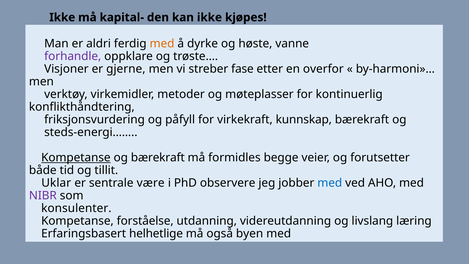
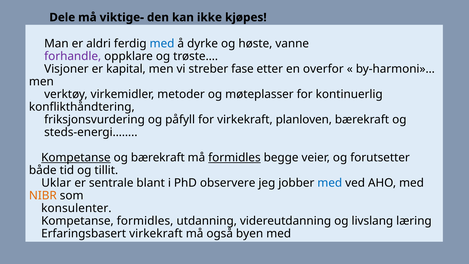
Ikke at (62, 17): Ikke -> Dele
kapital-: kapital- -> viktige-
med at (162, 44) colour: orange -> blue
gjerne: gjerne -> kapital
kunnskap: kunnskap -> planloven
formidles at (234, 157) underline: none -> present
være: være -> blant
NIBR colour: purple -> orange
Kompetanse forståelse: forståelse -> formidles
Erfaringsbasert helhetlige: helhetlige -> virkekraft
